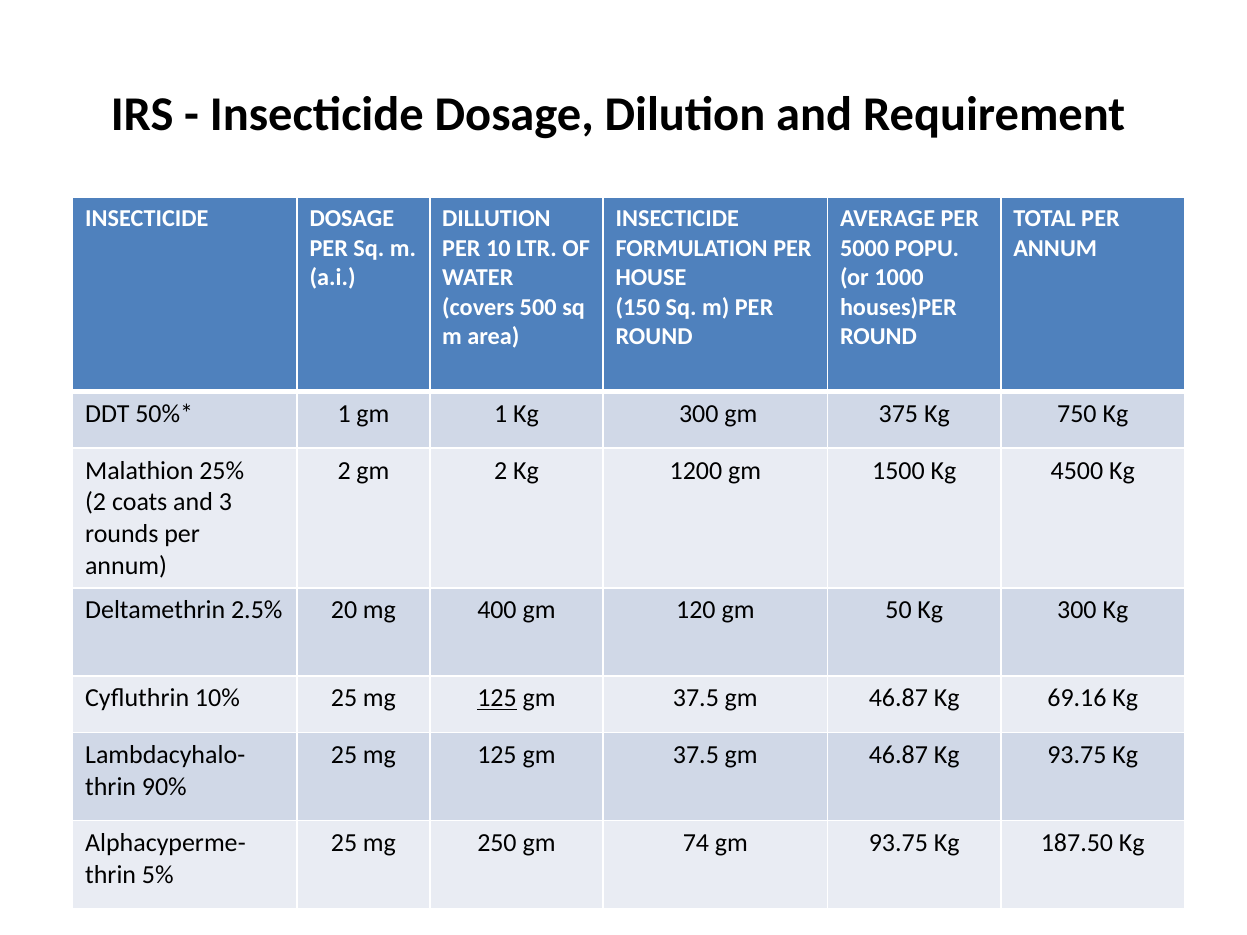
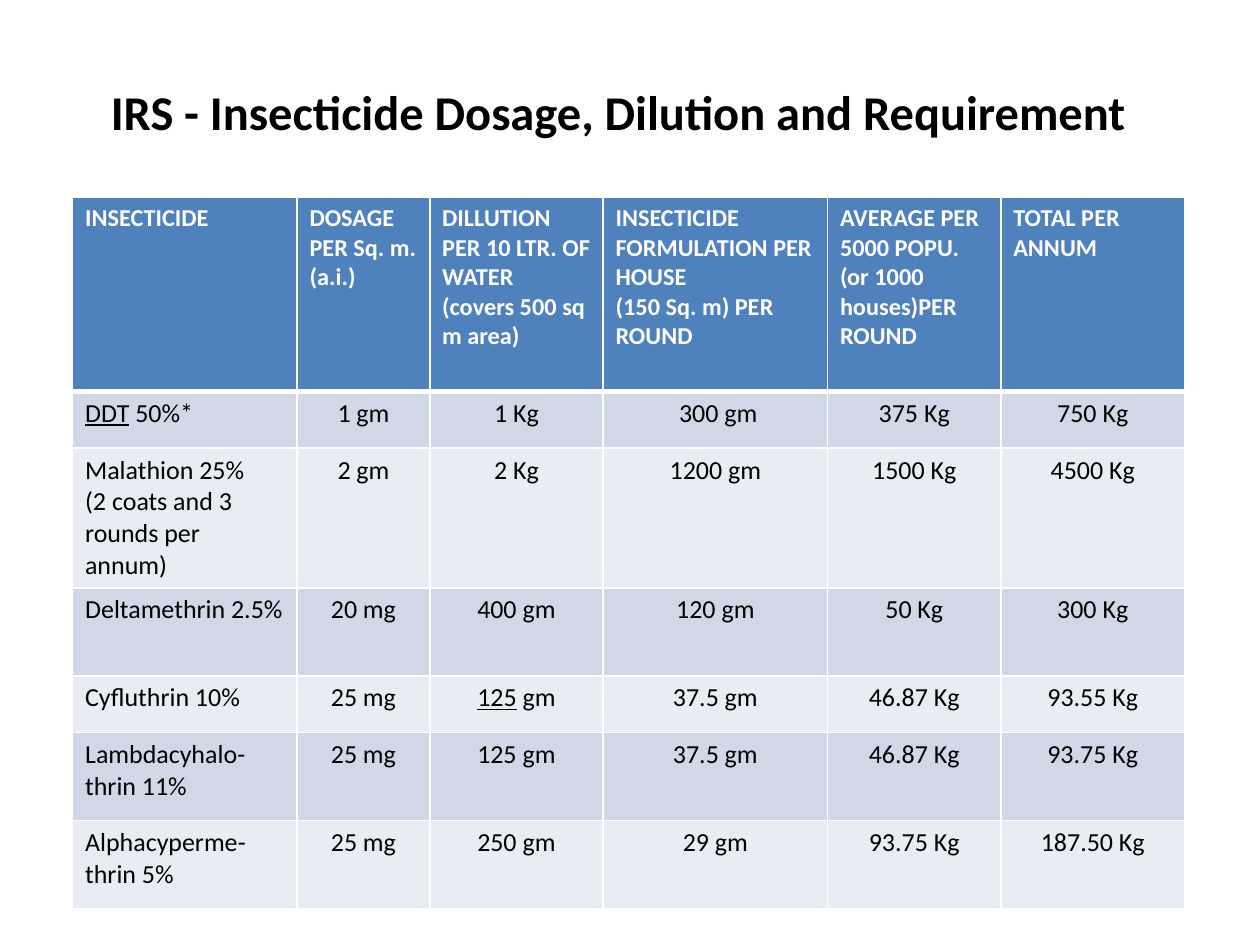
DDT underline: none -> present
69.16: 69.16 -> 93.55
90%: 90% -> 11%
74: 74 -> 29
